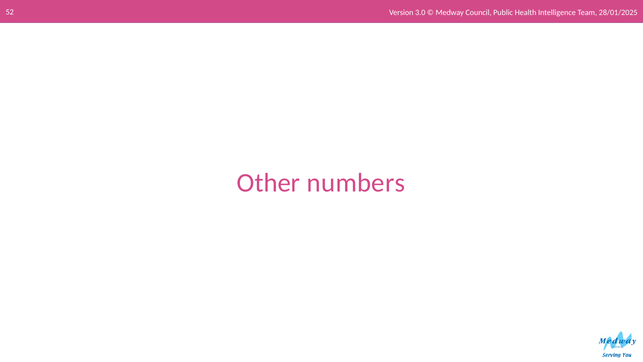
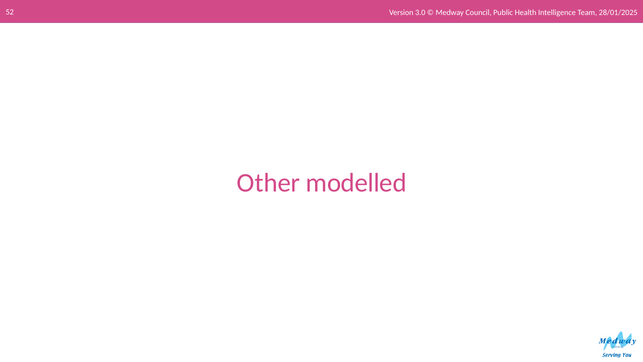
numbers: numbers -> modelled
